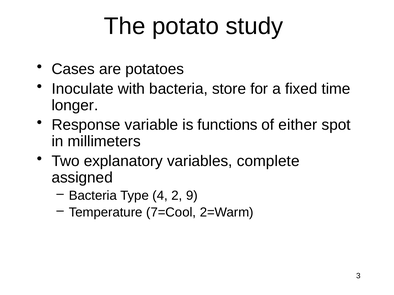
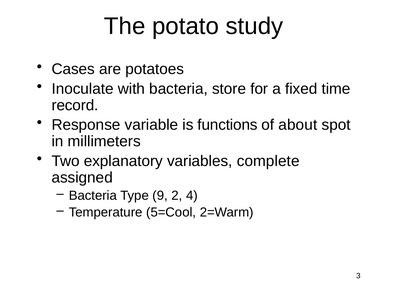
longer: longer -> record
either: either -> about
4: 4 -> 9
9: 9 -> 4
7=Cool: 7=Cool -> 5=Cool
